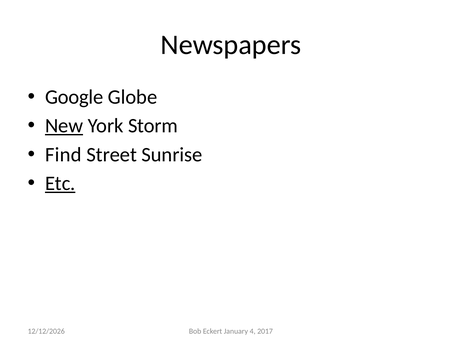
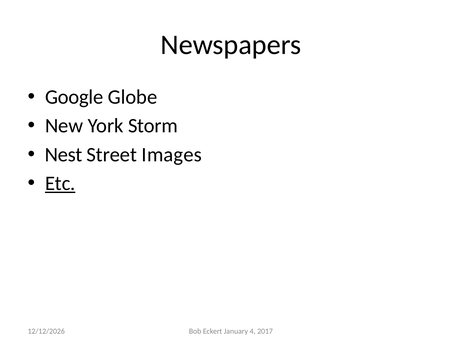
New underline: present -> none
Find: Find -> Nest
Sunrise: Sunrise -> Images
